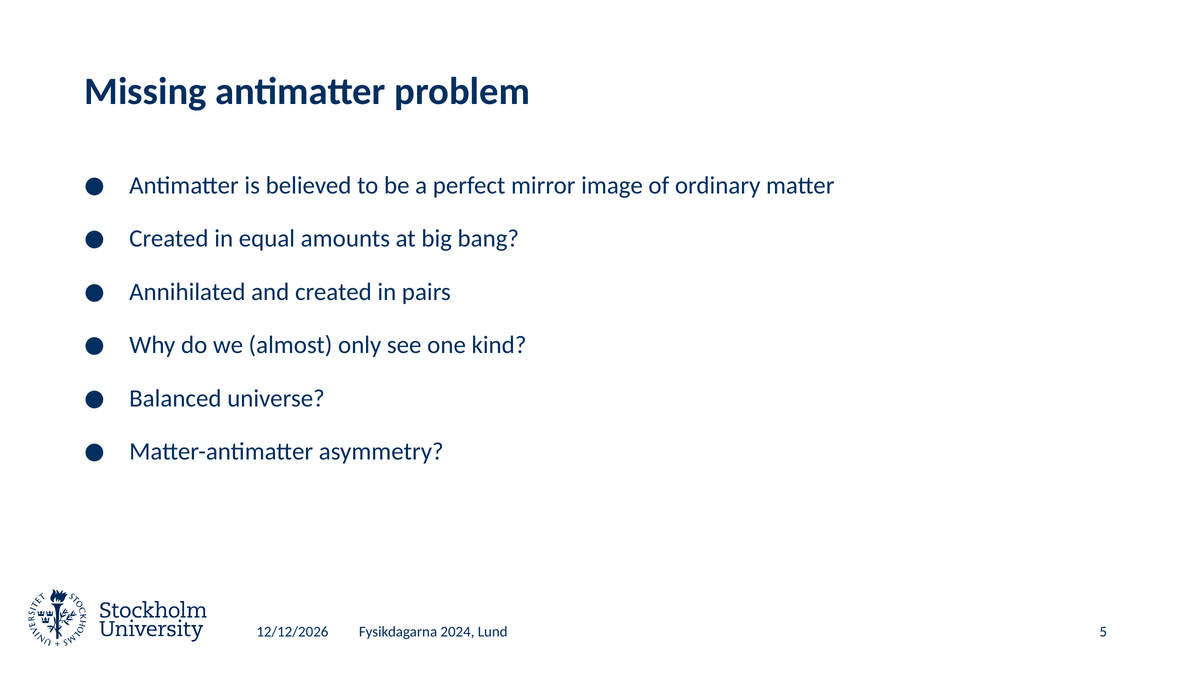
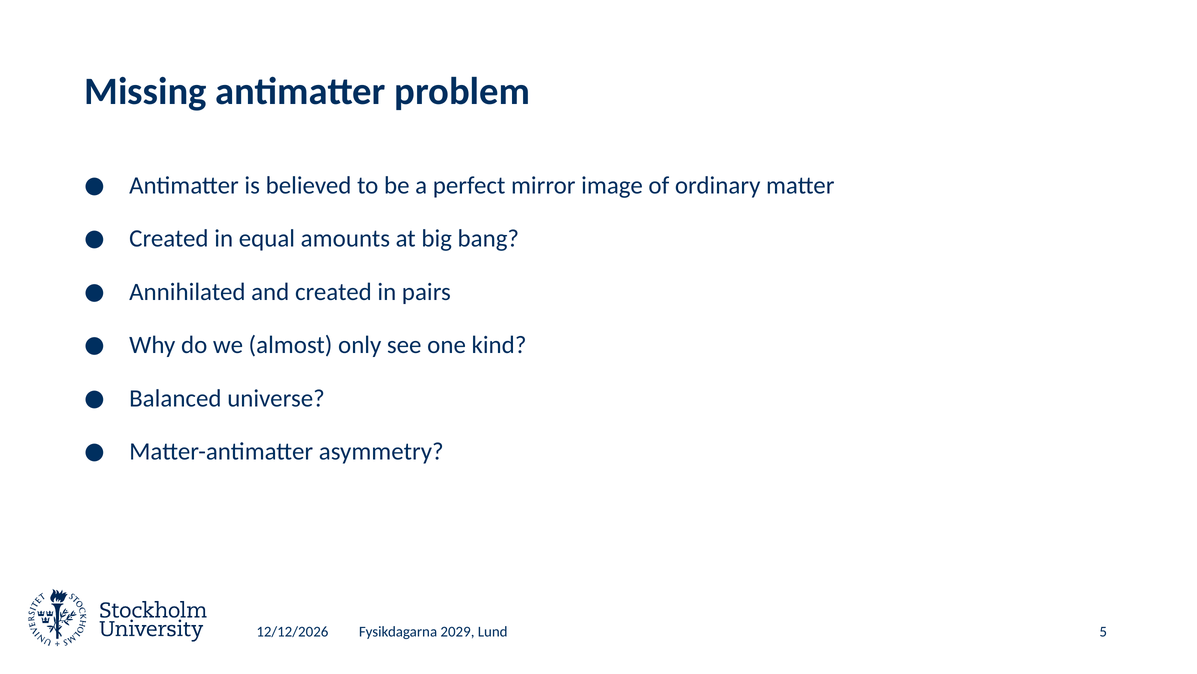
2024: 2024 -> 2029
